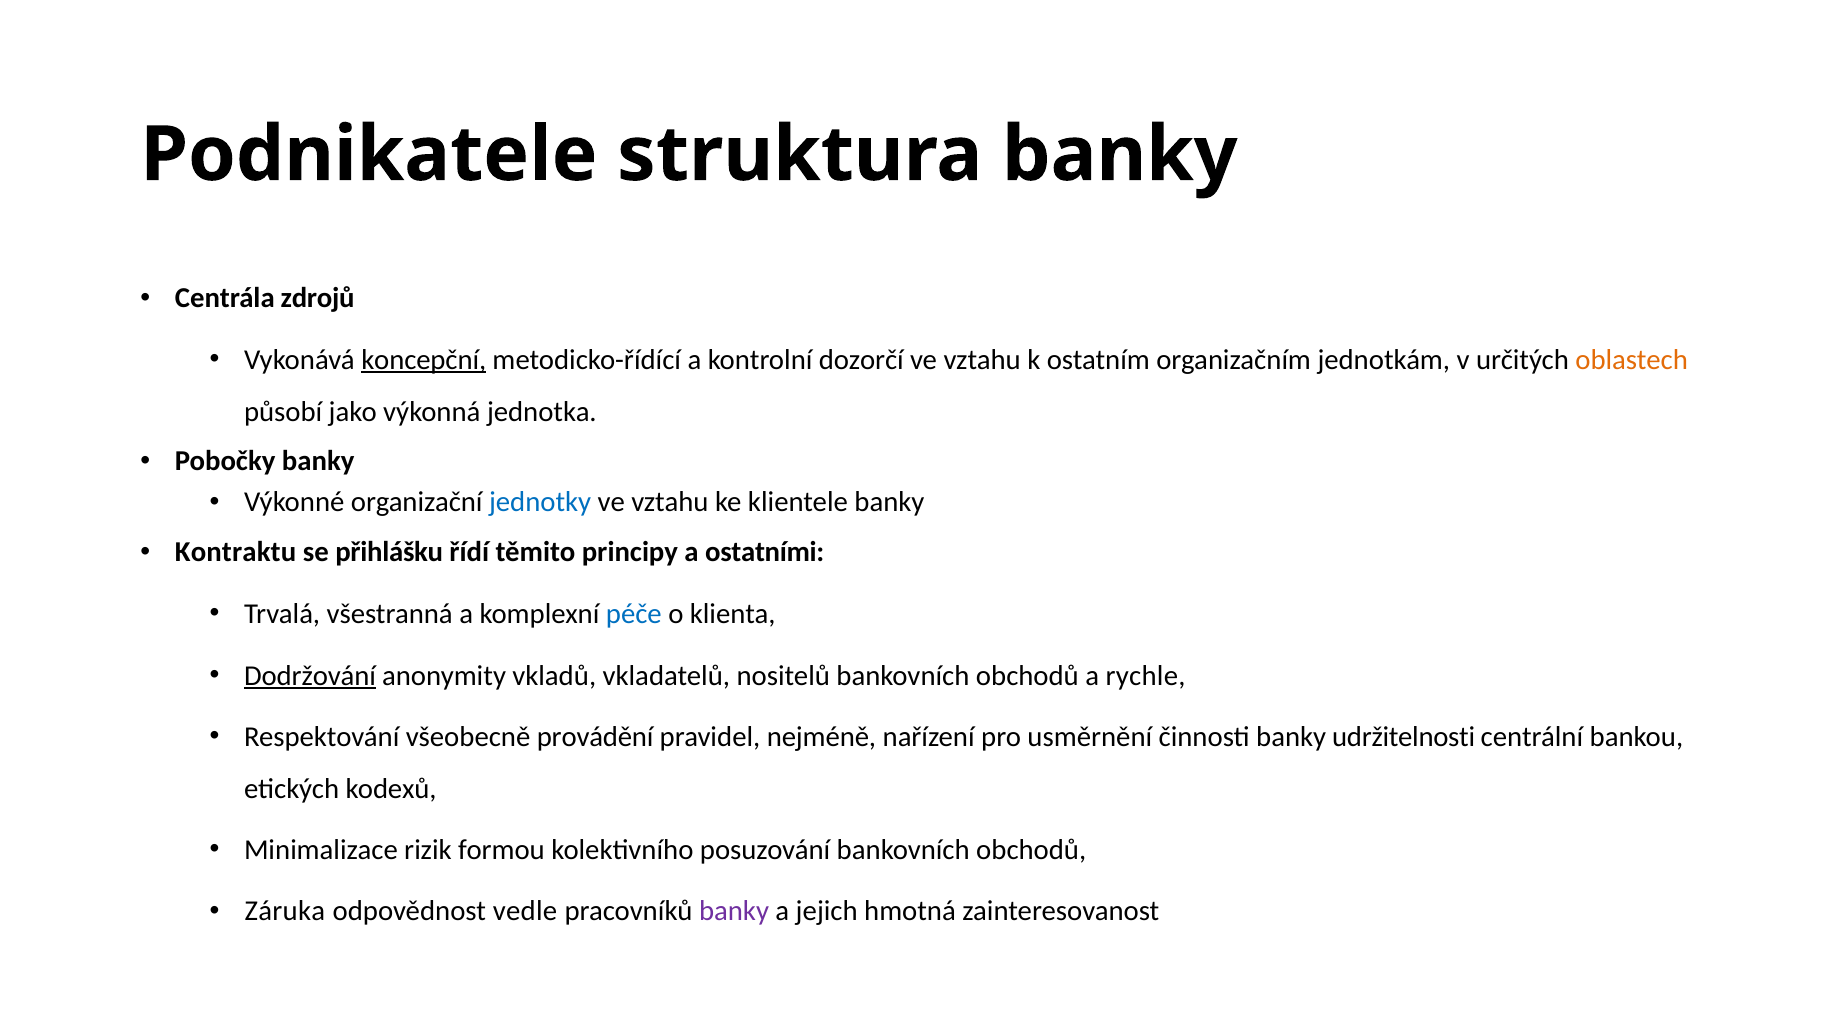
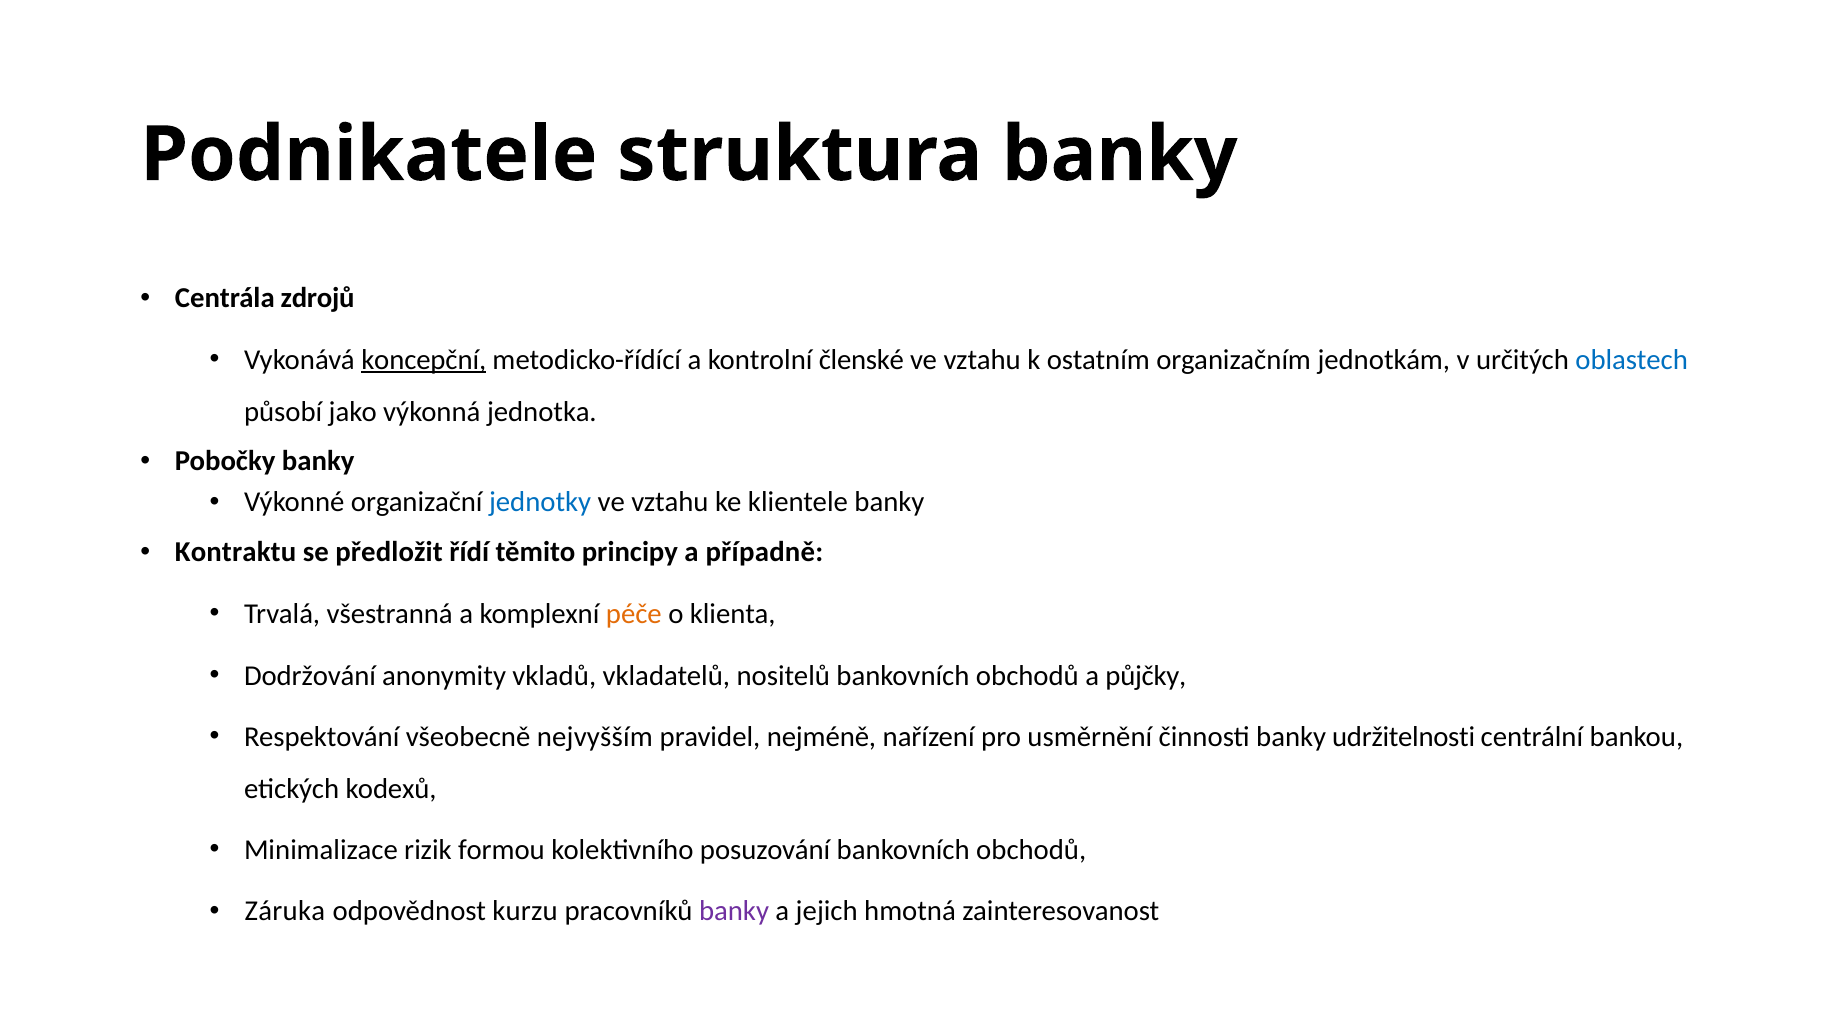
dozorčí: dozorčí -> členské
oblastech colour: orange -> blue
přihlášku: přihlášku -> předložit
ostatními: ostatními -> případně
péče colour: blue -> orange
Dodržování underline: present -> none
rychle: rychle -> půjčky
provádění: provádění -> nejvyšším
vedle: vedle -> kurzu
